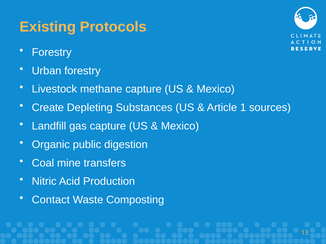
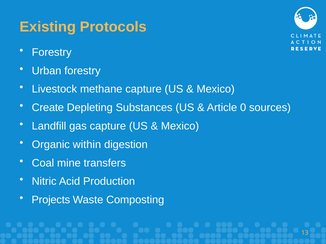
1: 1 -> 0
public: public -> within
Contact: Contact -> Projects
